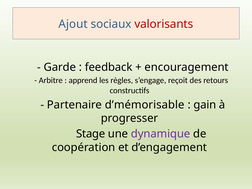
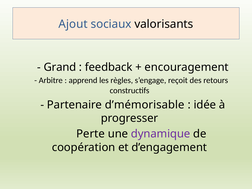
valorisants colour: red -> black
Garde: Garde -> Grand
gain: gain -> idée
Stage: Stage -> Perte
